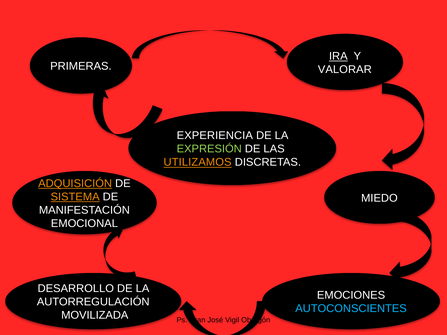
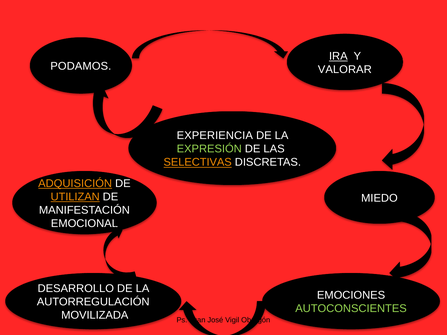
PRIMERAS: PRIMERAS -> PODAMOS
UTILIZAMOS: UTILIZAMOS -> SELECTIVAS
SISTEMA: SISTEMA -> UTILIZAN
AUTOCONSCIENTES colour: light blue -> light green
